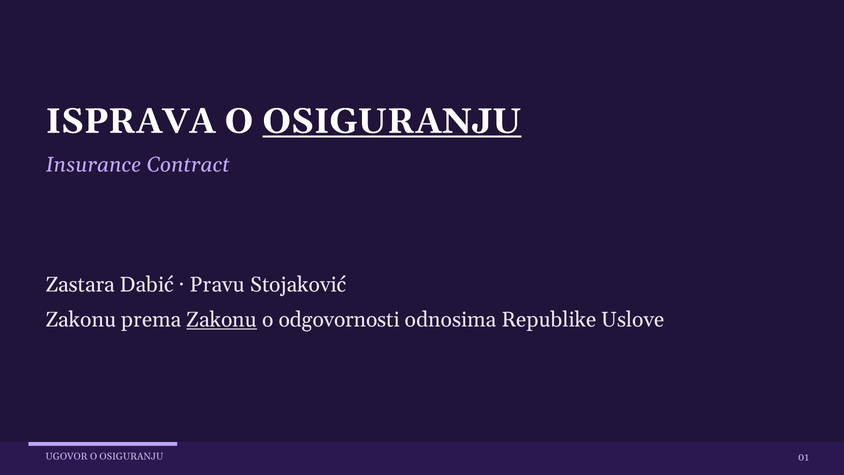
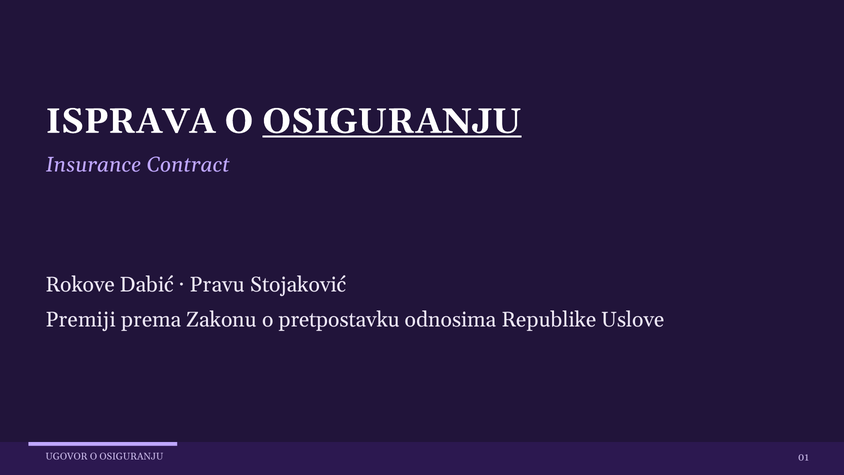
Zastara: Zastara -> Rokove
Zakonu at (81, 320): Zakonu -> Premiji
Zakonu at (222, 320) underline: present -> none
odgovornosti: odgovornosti -> pretpostavku
